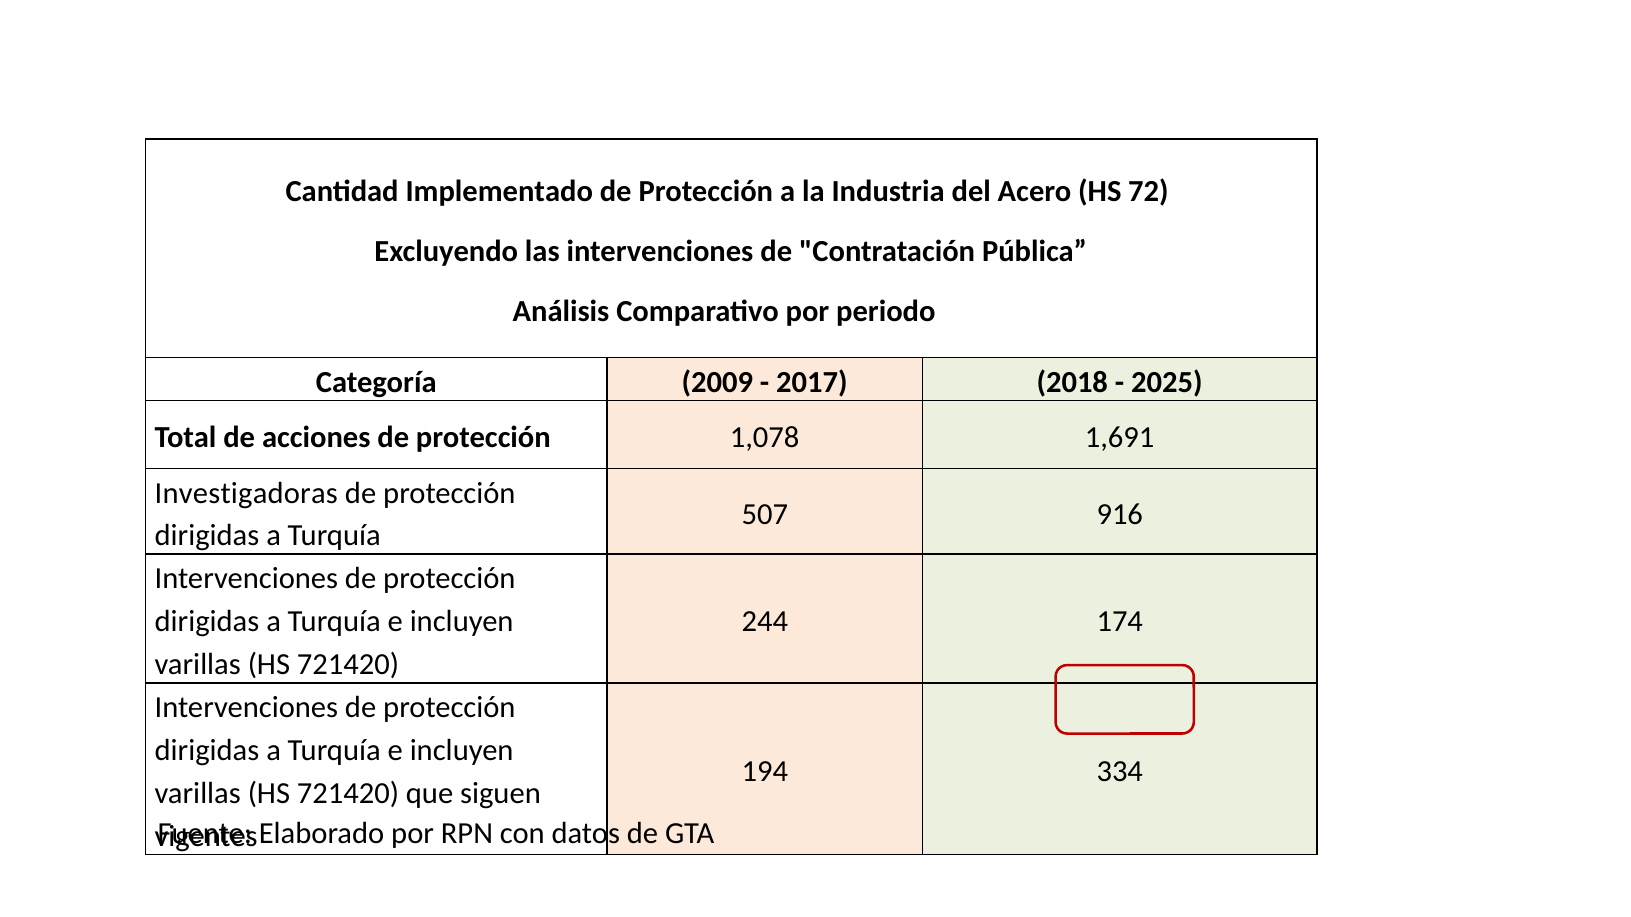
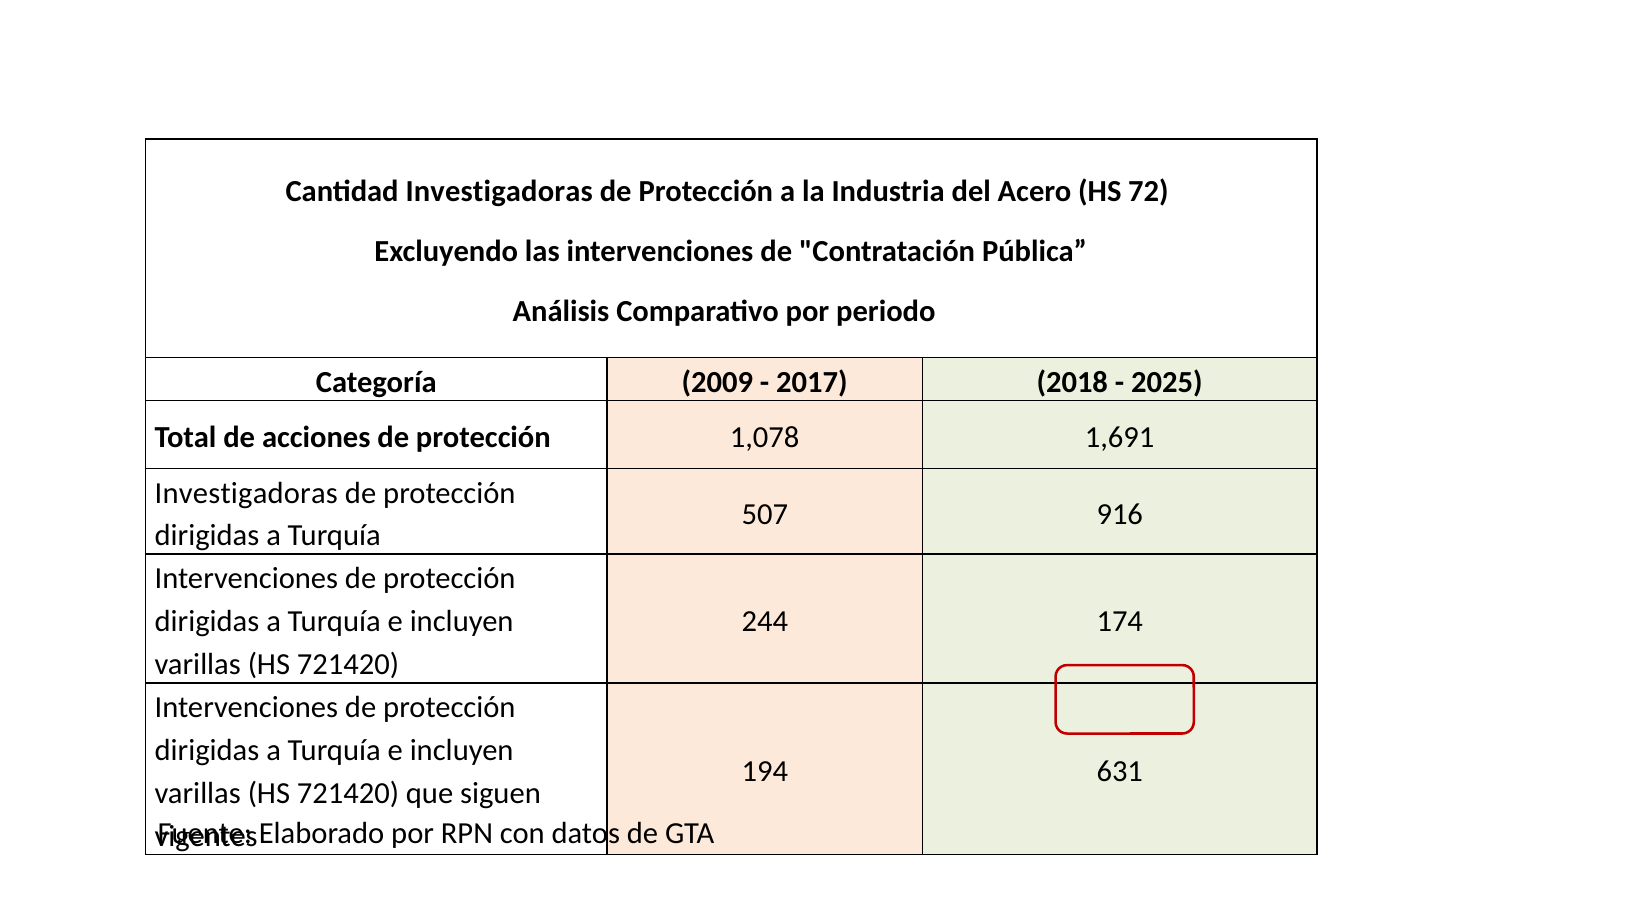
Cantidad Implementado: Implementado -> Investigadoras
334: 334 -> 631
